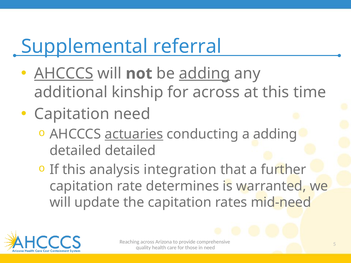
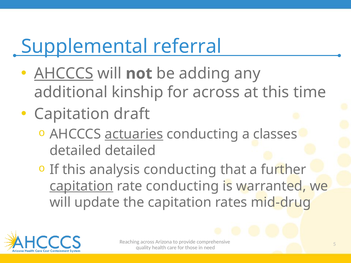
adding at (205, 74) underline: present -> none
Capitation need: need -> draft
a adding: adding -> classes
analysis integration: integration -> conducting
capitation at (81, 186) underline: none -> present
rate determines: determines -> conducting
mid-need: mid-need -> mid-drug
